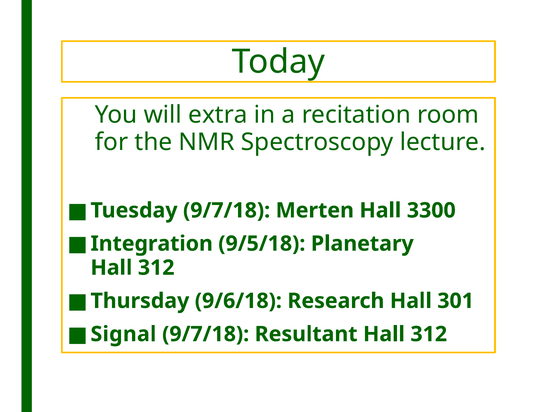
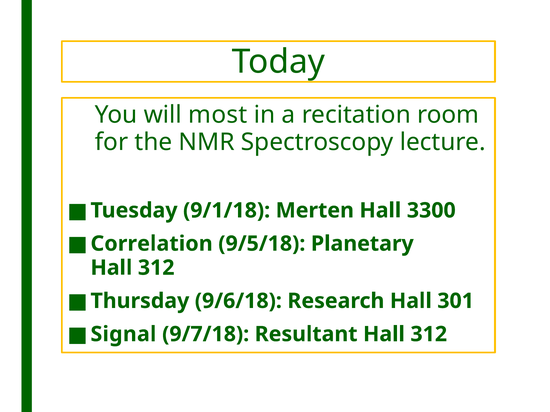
extra: extra -> most
Tuesday 9/7/18: 9/7/18 -> 9/1/18
Integration: Integration -> Correlation
